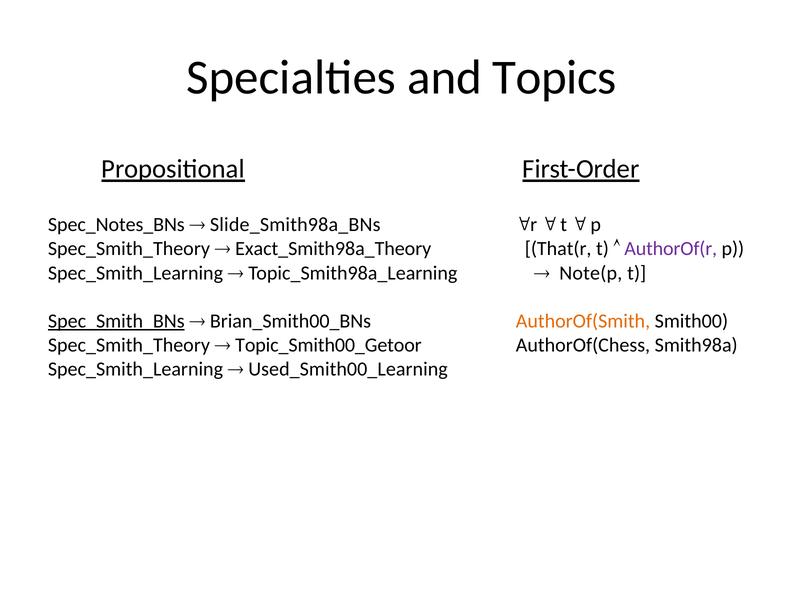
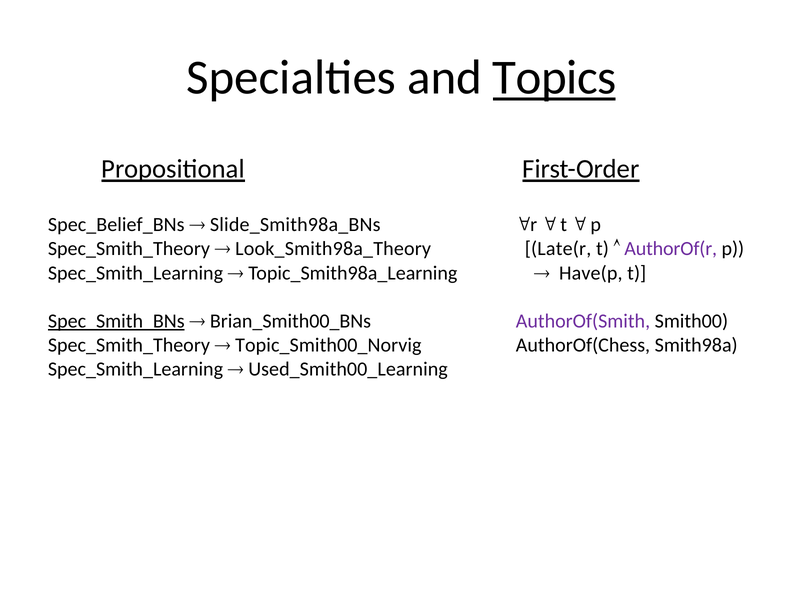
Topics underline: none -> present
Spec_Notes_BNs: Spec_Notes_BNs -> Spec_Belief_BNs
Exact_Smith98a_Theory: Exact_Smith98a_Theory -> Look_Smith98a_Theory
That(r: That(r -> Late(r
Note(p: Note(p -> Have(p
AuthorOf(Smith colour: orange -> purple
Topic_Smith00_Getoor: Topic_Smith00_Getoor -> Topic_Smith00_Norvig
